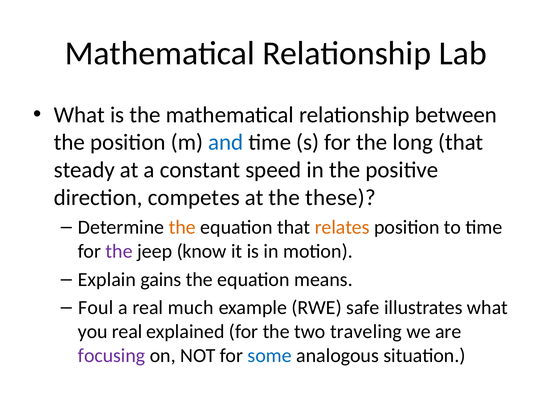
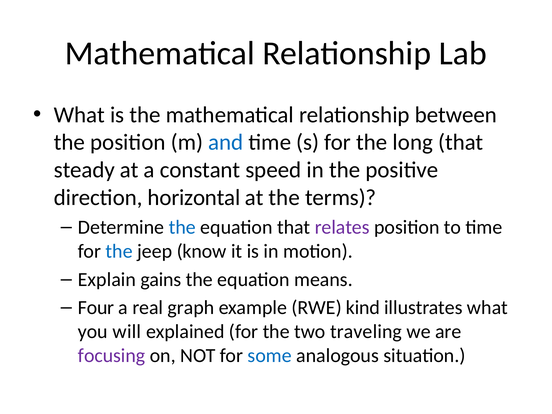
competes: competes -> horizontal
these: these -> terms
the at (182, 227) colour: orange -> blue
relates colour: orange -> purple
the at (119, 251) colour: purple -> blue
Foul: Foul -> Four
much: much -> graph
safe: safe -> kind
you real: real -> will
